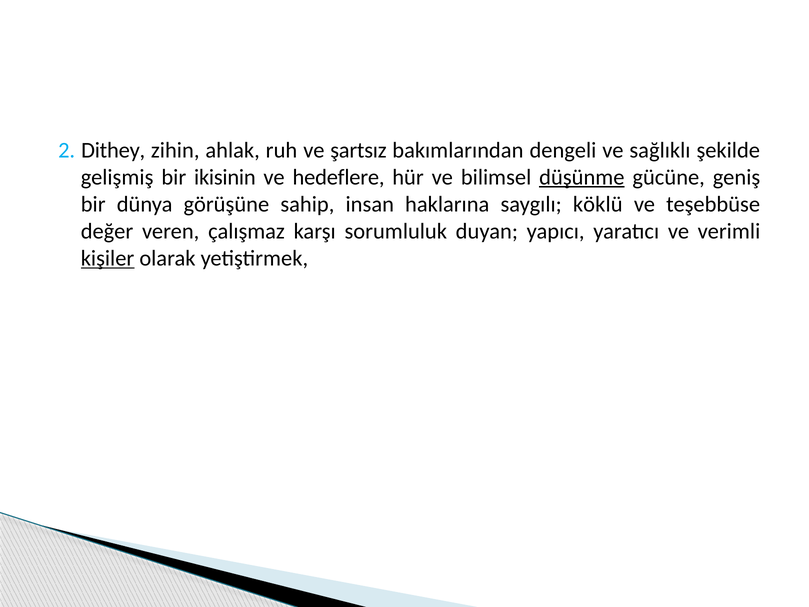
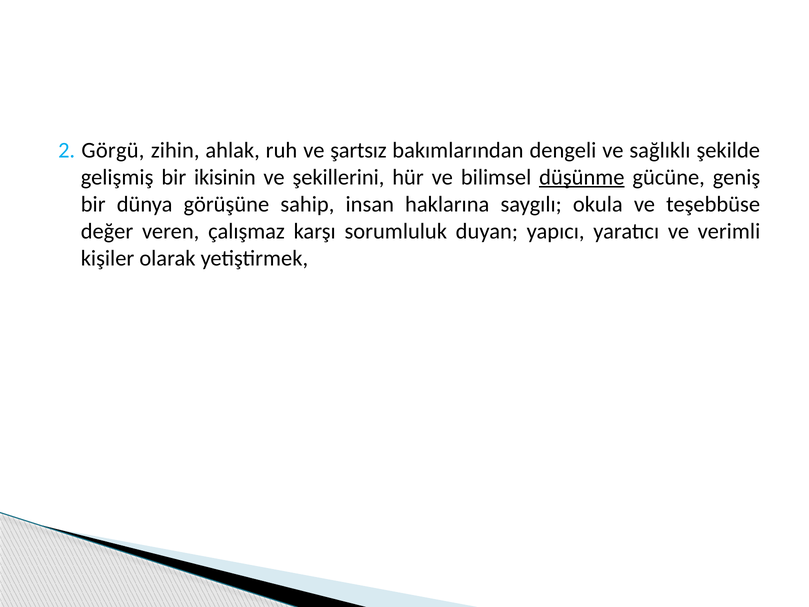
Dithey: Dithey -> Görgü
hedeflere: hedeflere -> şekillerini
köklü: köklü -> okula
kişiler underline: present -> none
